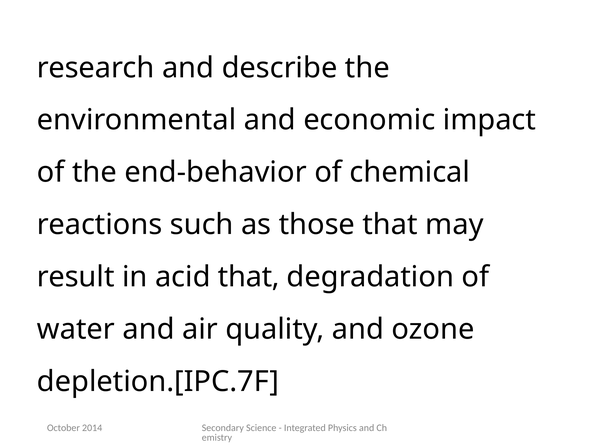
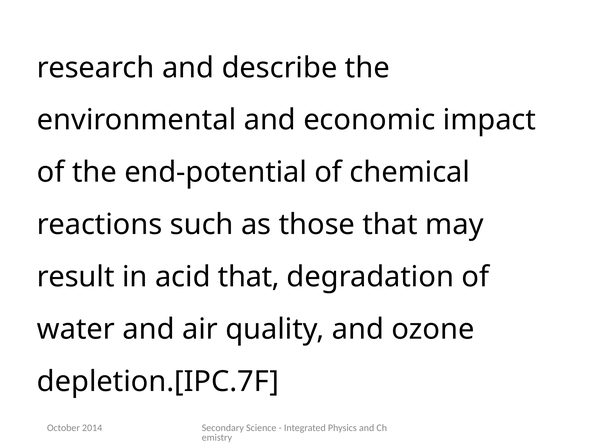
end-behavior: end-behavior -> end-potential
